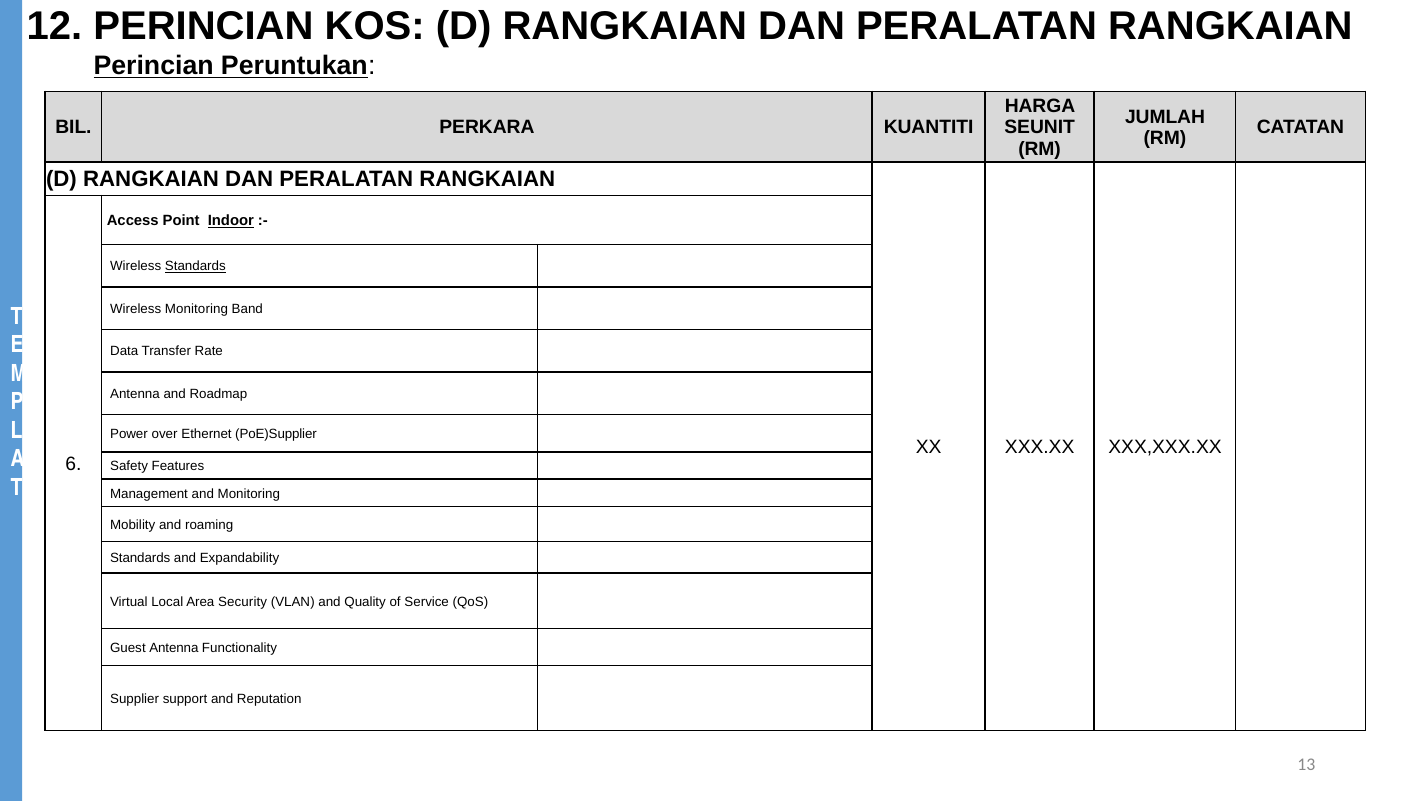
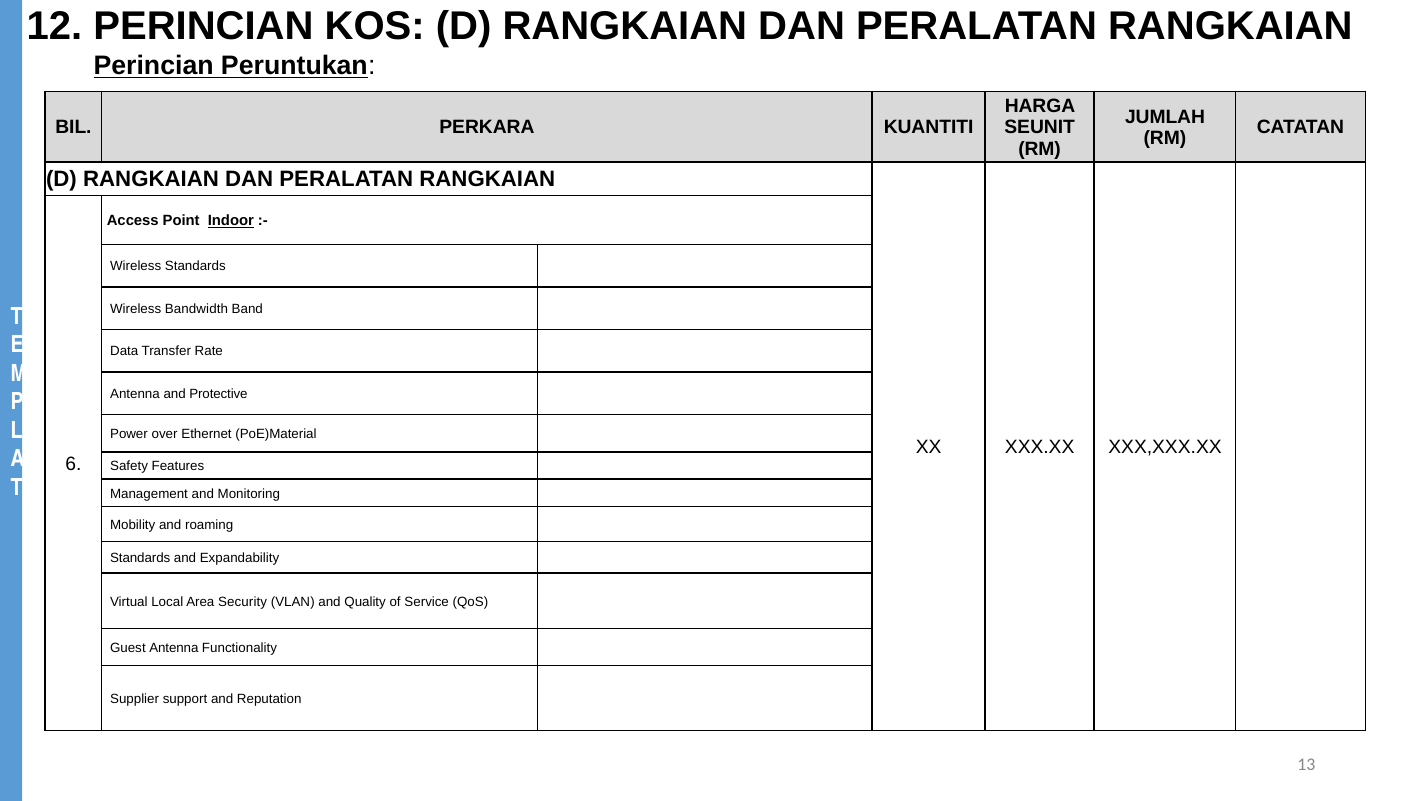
Standards at (195, 266) underline: present -> none
Wireless Monitoring: Monitoring -> Bandwidth
Roadmap: Roadmap -> Protective
PoE)Supplier: PoE)Supplier -> PoE)Material
